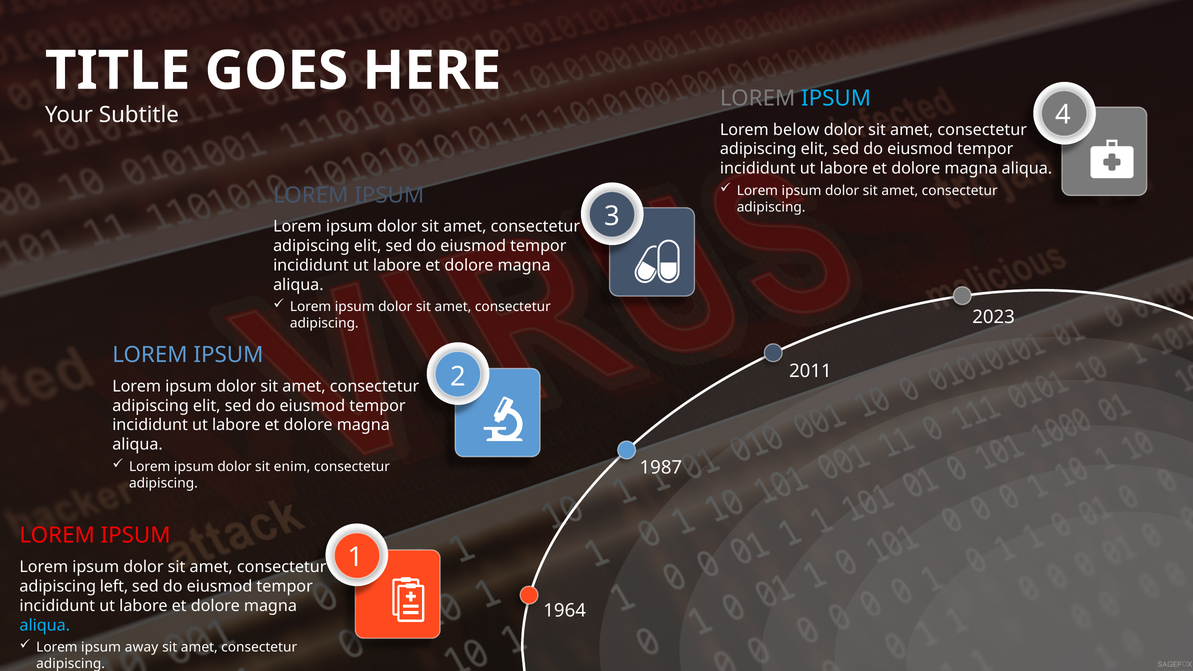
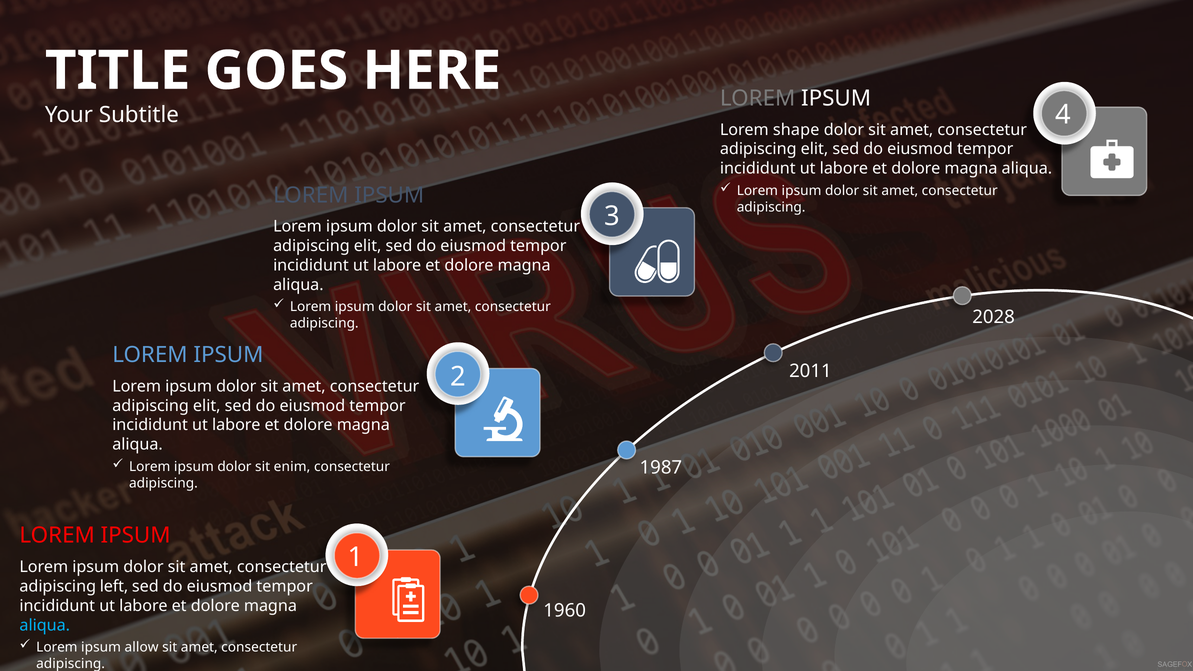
IPSUM at (836, 98) colour: light blue -> white
below: below -> shape
2023: 2023 -> 2028
1964: 1964 -> 1960
away: away -> allow
